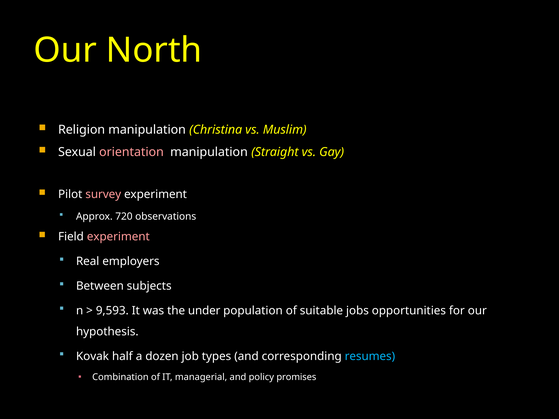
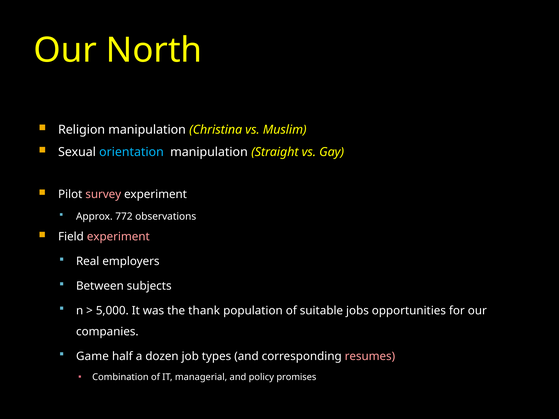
orientation colour: pink -> light blue
720: 720 -> 772
9,593: 9,593 -> 5,000
under: under -> thank
hypothesis: hypothesis -> companies
Kovak: Kovak -> Game
resumes colour: light blue -> pink
